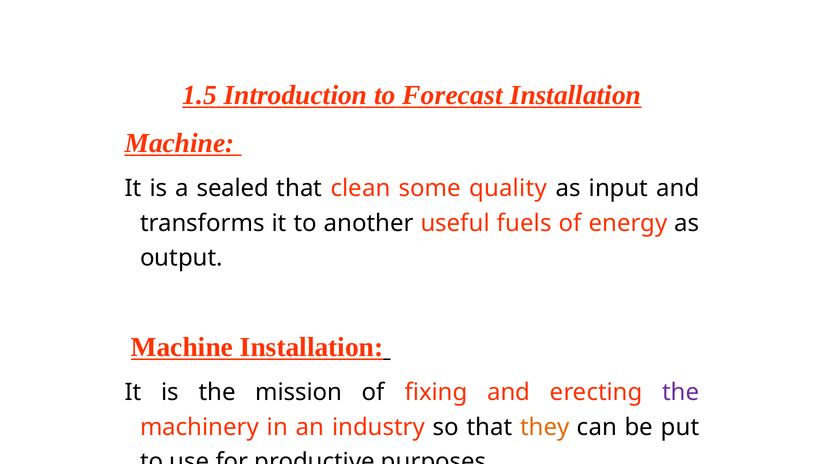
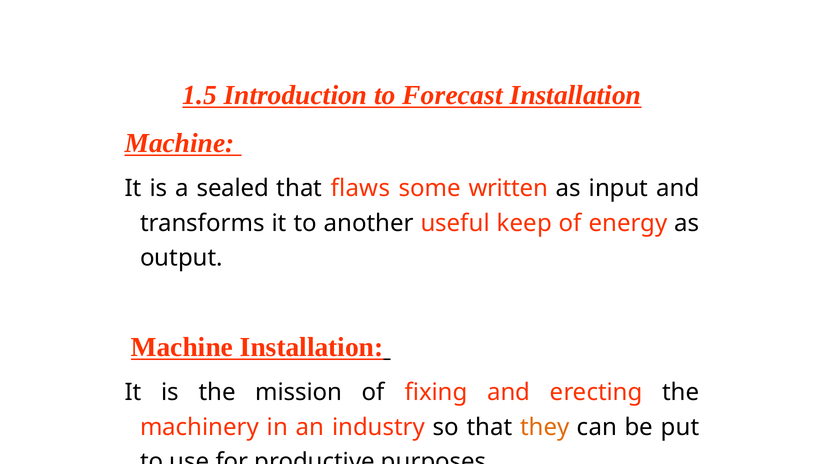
clean: clean -> flaws
quality: quality -> written
fuels: fuels -> keep
the at (681, 392) colour: purple -> black
